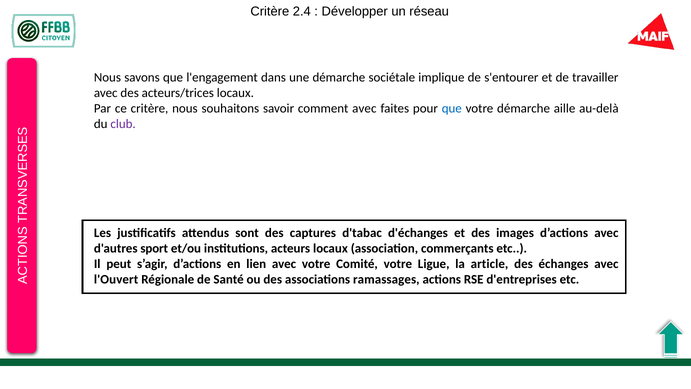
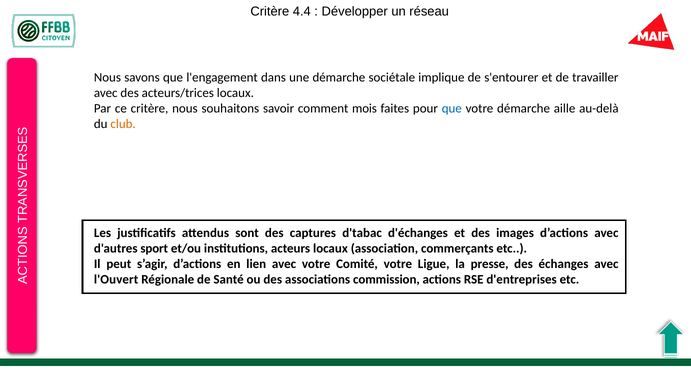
2.4: 2.4 -> 4.4
comment avec: avec -> mois
club colour: purple -> orange
article: article -> presse
ramassages: ramassages -> commission
